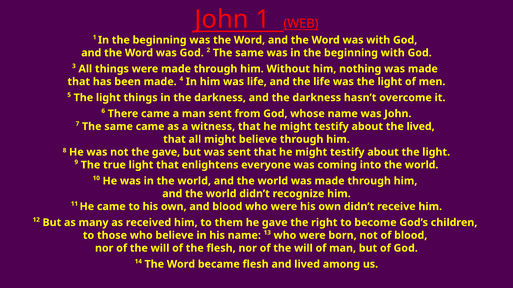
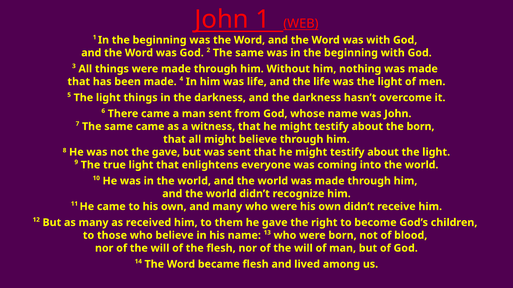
the lived: lived -> born
and blood: blood -> many
